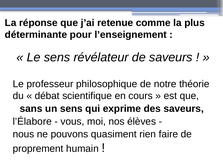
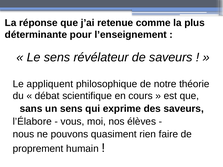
professeur: professeur -> appliquent
